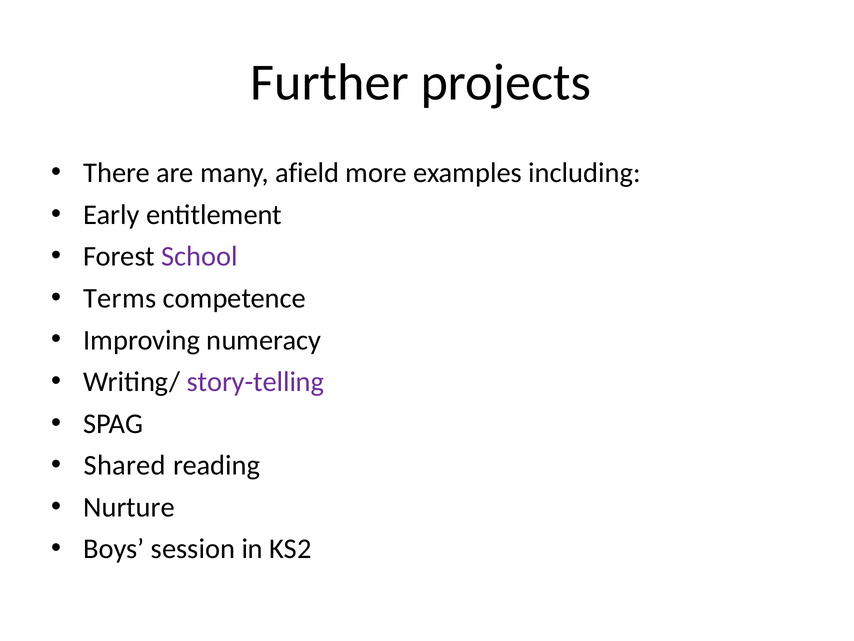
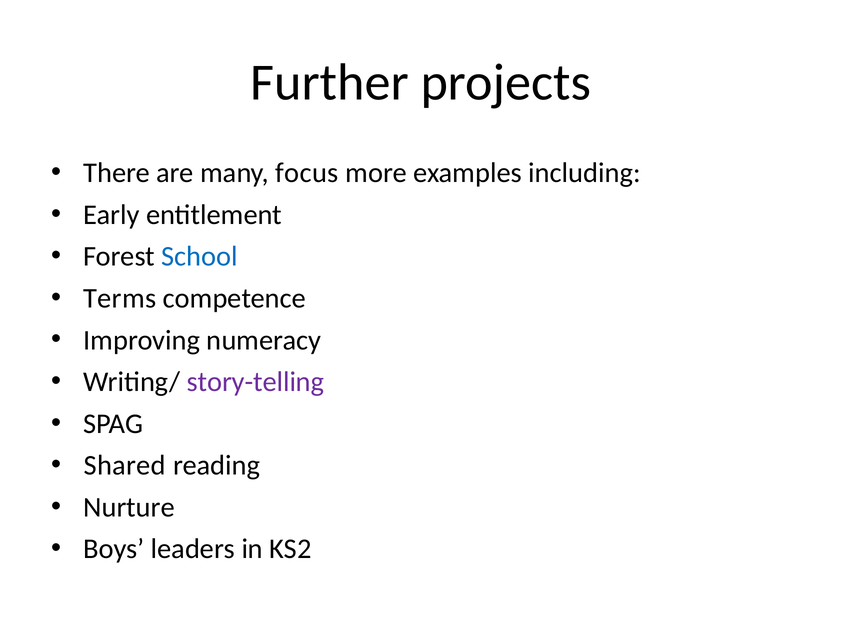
afield: afield -> focus
School colour: purple -> blue
session: session -> leaders
